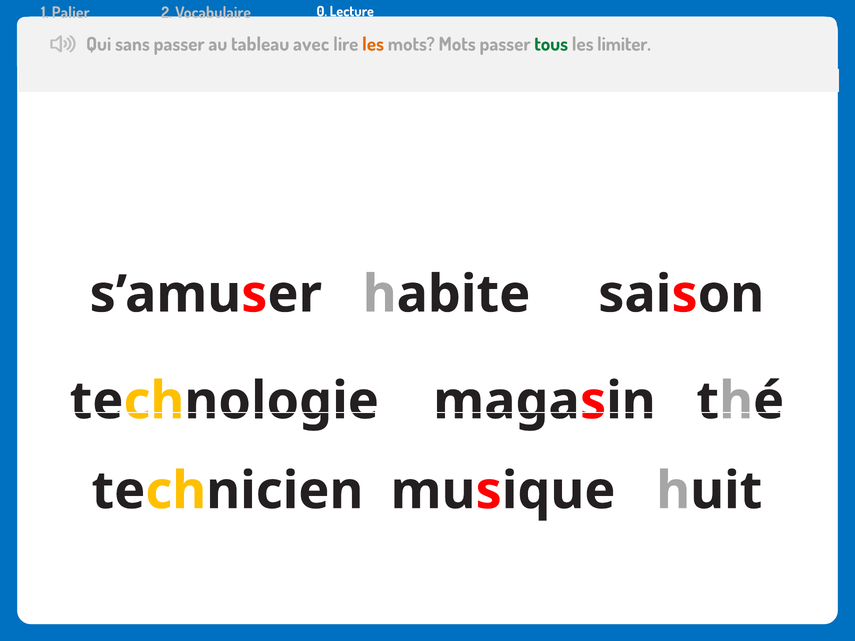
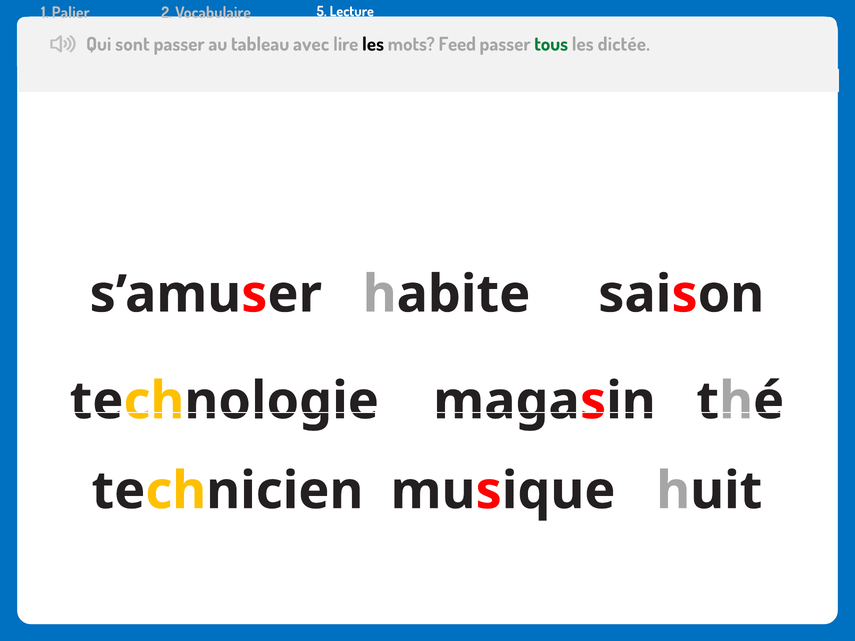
0: 0 -> 5
sans: sans -> sont
les at (373, 44) colour: orange -> black
mots Mots: Mots -> Feed
limiter: limiter -> dictée
